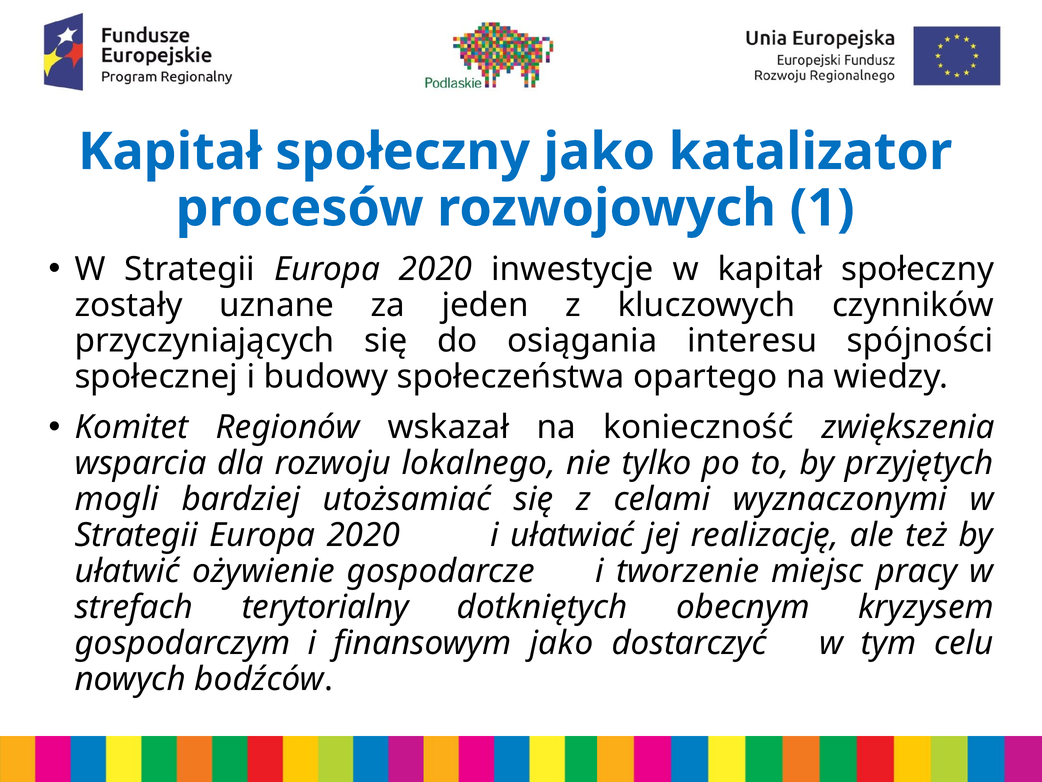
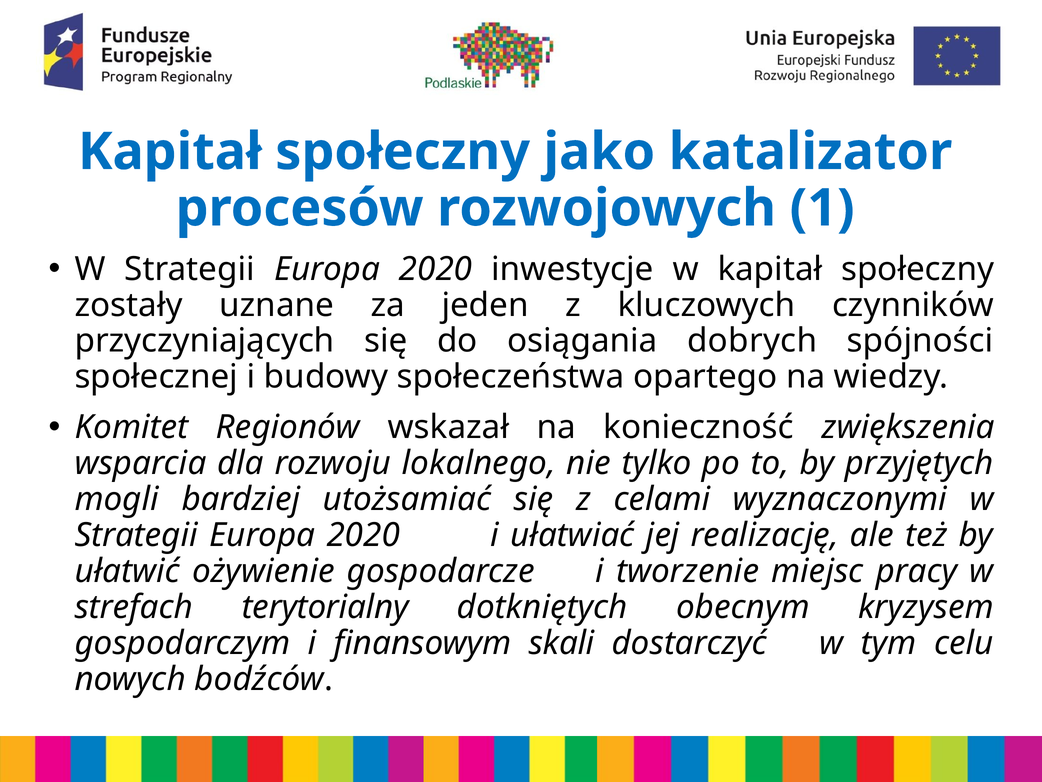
interesu: interesu -> dobrych
finansowym jako: jako -> skali
